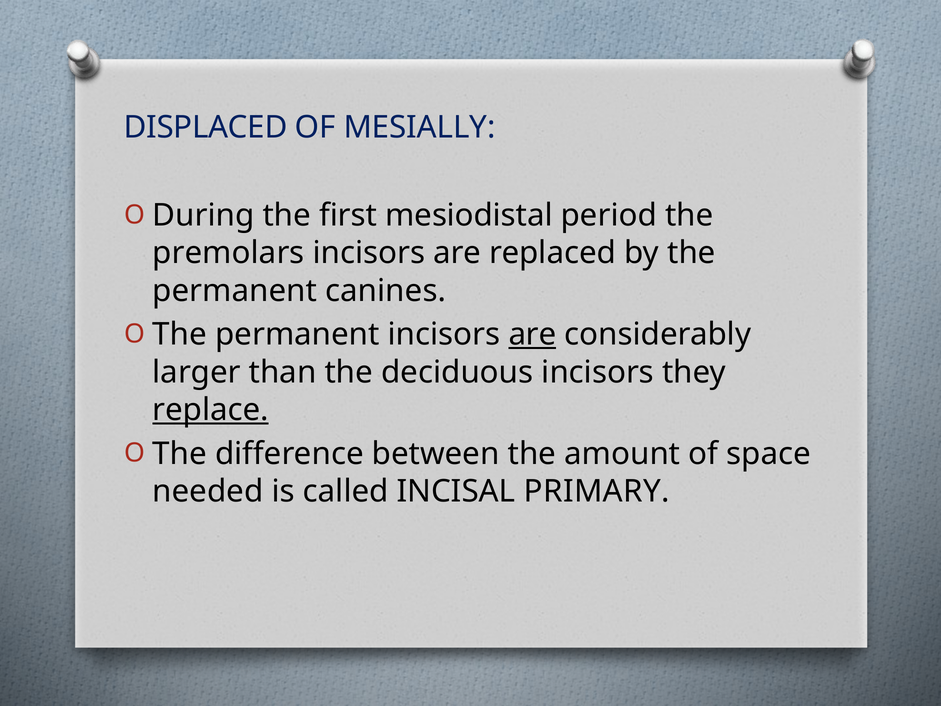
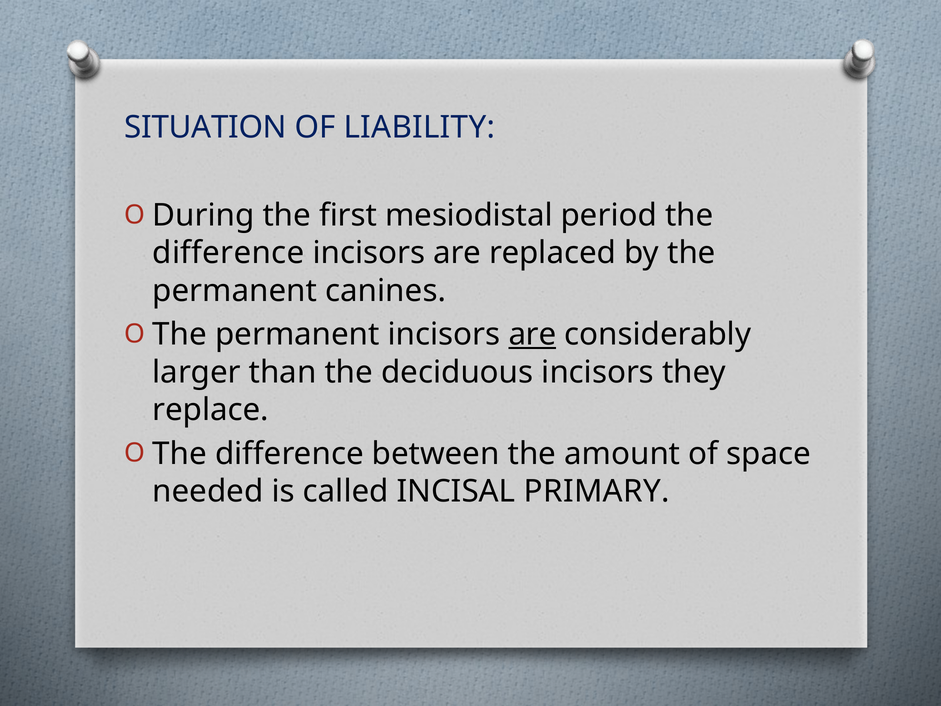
DISPLACED: DISPLACED -> SITUATION
MESIALLY: MESIALLY -> LIABILITY
premolars at (228, 253): premolars -> difference
replace underline: present -> none
